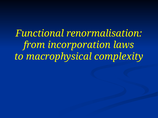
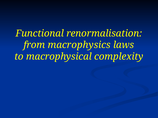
incorporation: incorporation -> macrophysics
